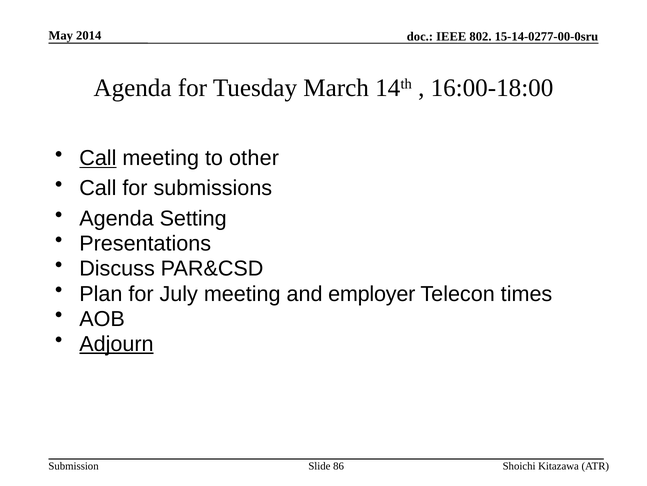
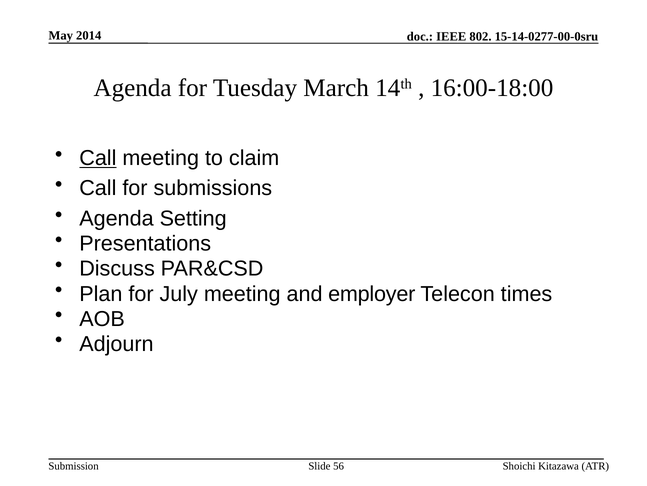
other: other -> claim
Adjourn underline: present -> none
86: 86 -> 56
